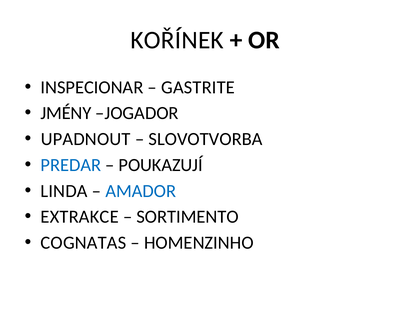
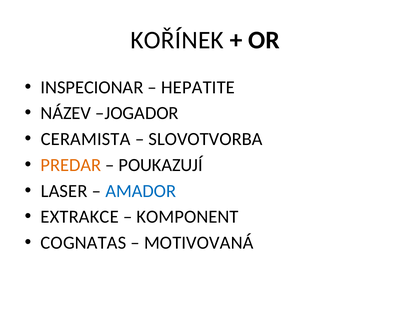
GASTRITE: GASTRITE -> HEPATITE
JMÉNY: JMÉNY -> NÁZEV
UPADNOUT: UPADNOUT -> CERAMISTA
PREDAR colour: blue -> orange
LINDA: LINDA -> LASER
SORTIMENTO: SORTIMENTO -> KOMPONENT
HOMENZINHO: HOMENZINHO -> MOTIVOVANÁ
